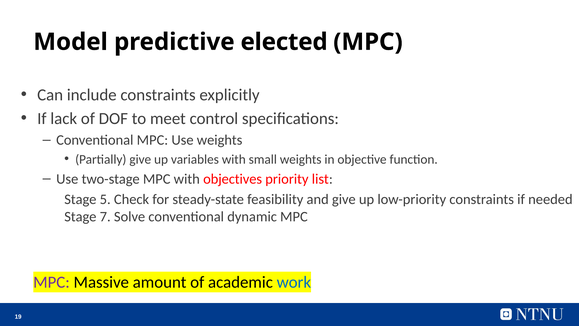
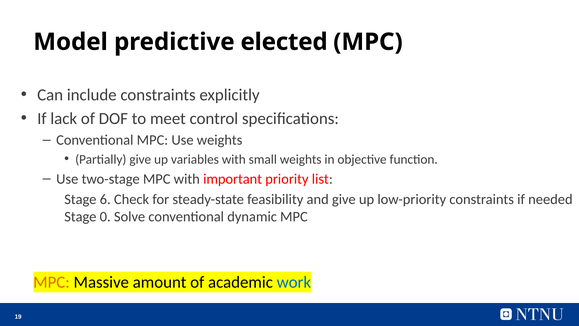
objectives: objectives -> important
5: 5 -> 6
7: 7 -> 0
MPC at (51, 282) colour: purple -> orange
